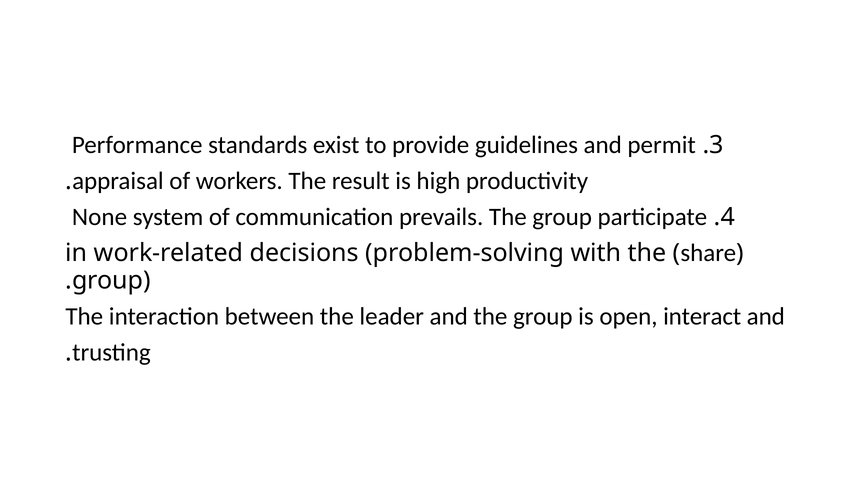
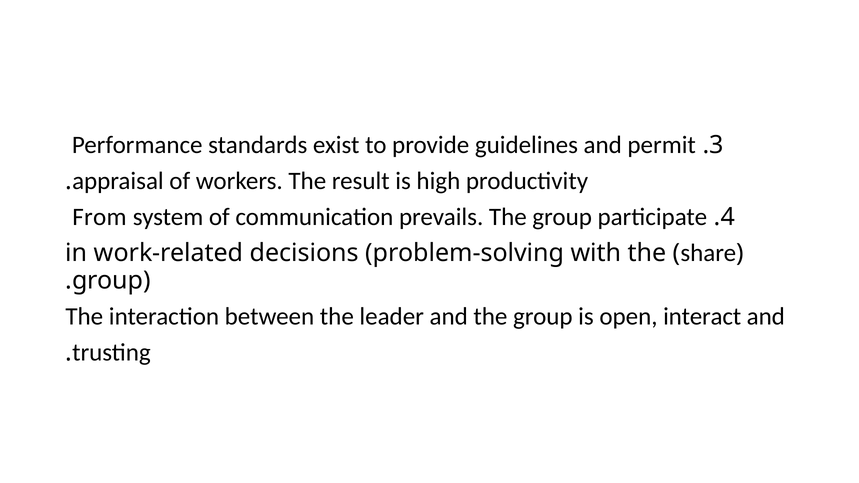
None: None -> From
